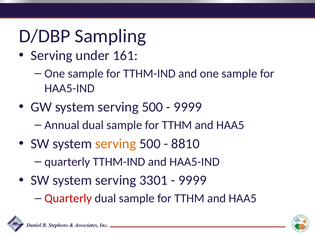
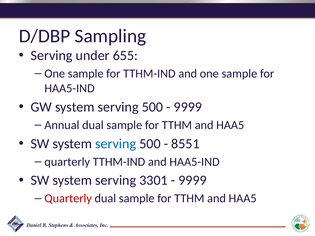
161: 161 -> 655
serving at (116, 144) colour: orange -> blue
8810: 8810 -> 8551
